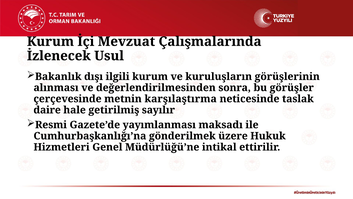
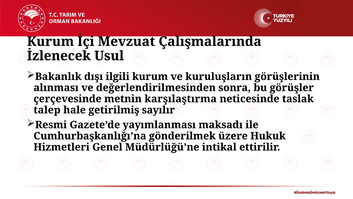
daire: daire -> talep
